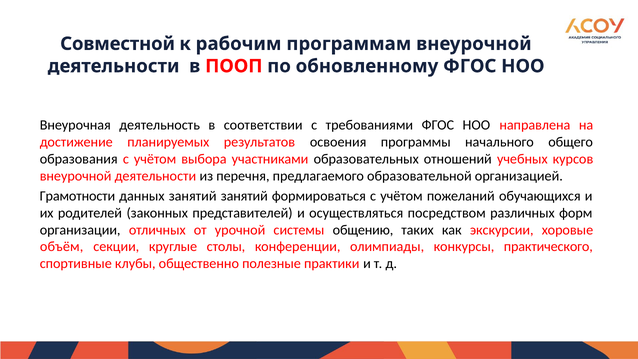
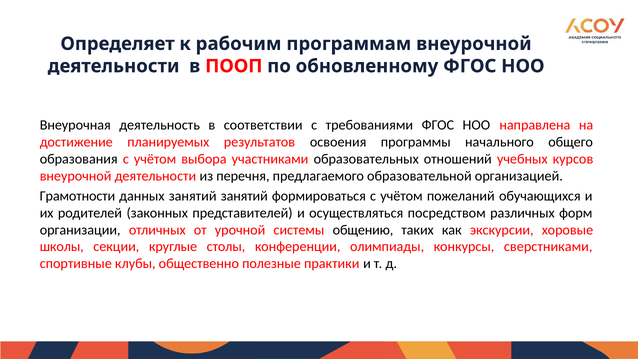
Совместной: Совместной -> Определяет
объём: объём -> школы
практического: практического -> сверстниками
